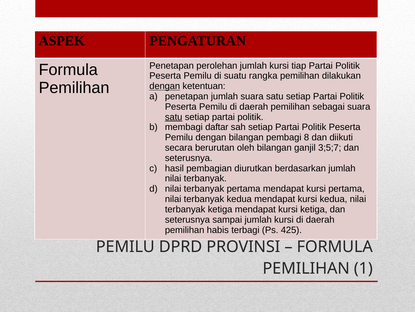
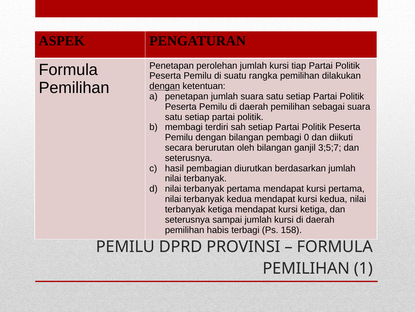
satu at (174, 117) underline: present -> none
daftar: daftar -> terdiri
8: 8 -> 0
425: 425 -> 158
